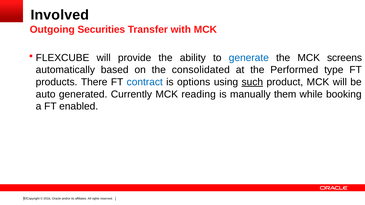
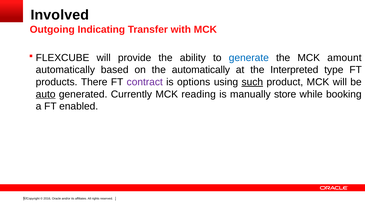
Securities: Securities -> Indicating
screens: screens -> amount
the consolidated: consolidated -> automatically
Performed: Performed -> Interpreted
contract colour: blue -> purple
auto underline: none -> present
them: them -> store
